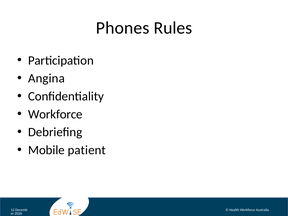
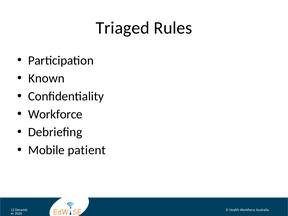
Phones: Phones -> Triaged
Angina: Angina -> Known
